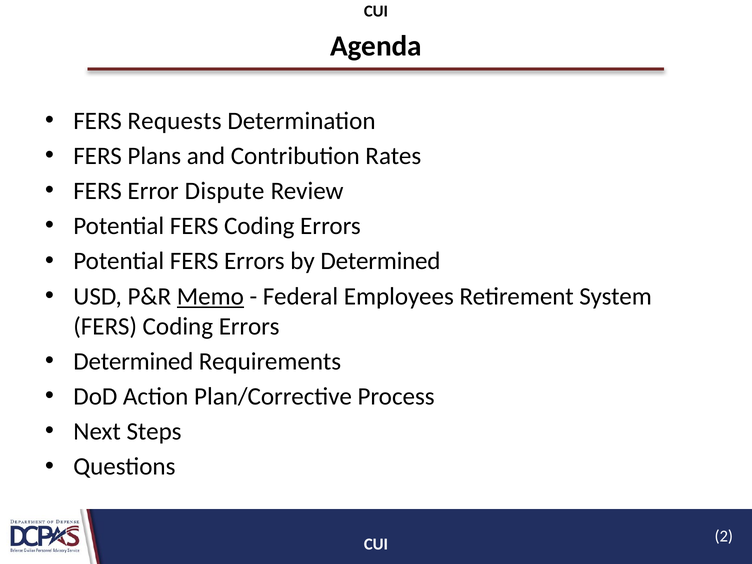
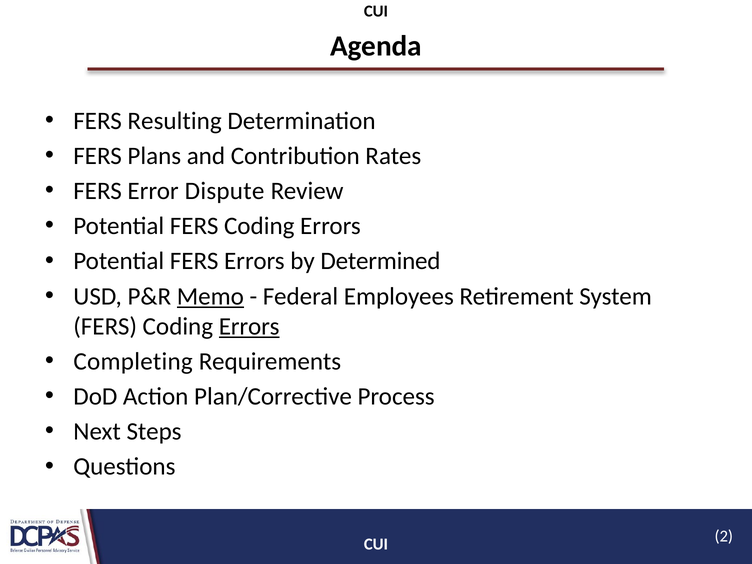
Requests: Requests -> Resulting
Errors at (249, 326) underline: none -> present
Determined at (133, 361): Determined -> Completing
